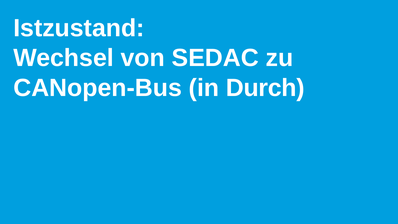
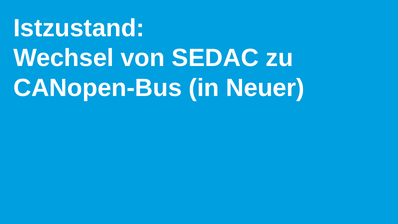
Durch: Durch -> Neuer
